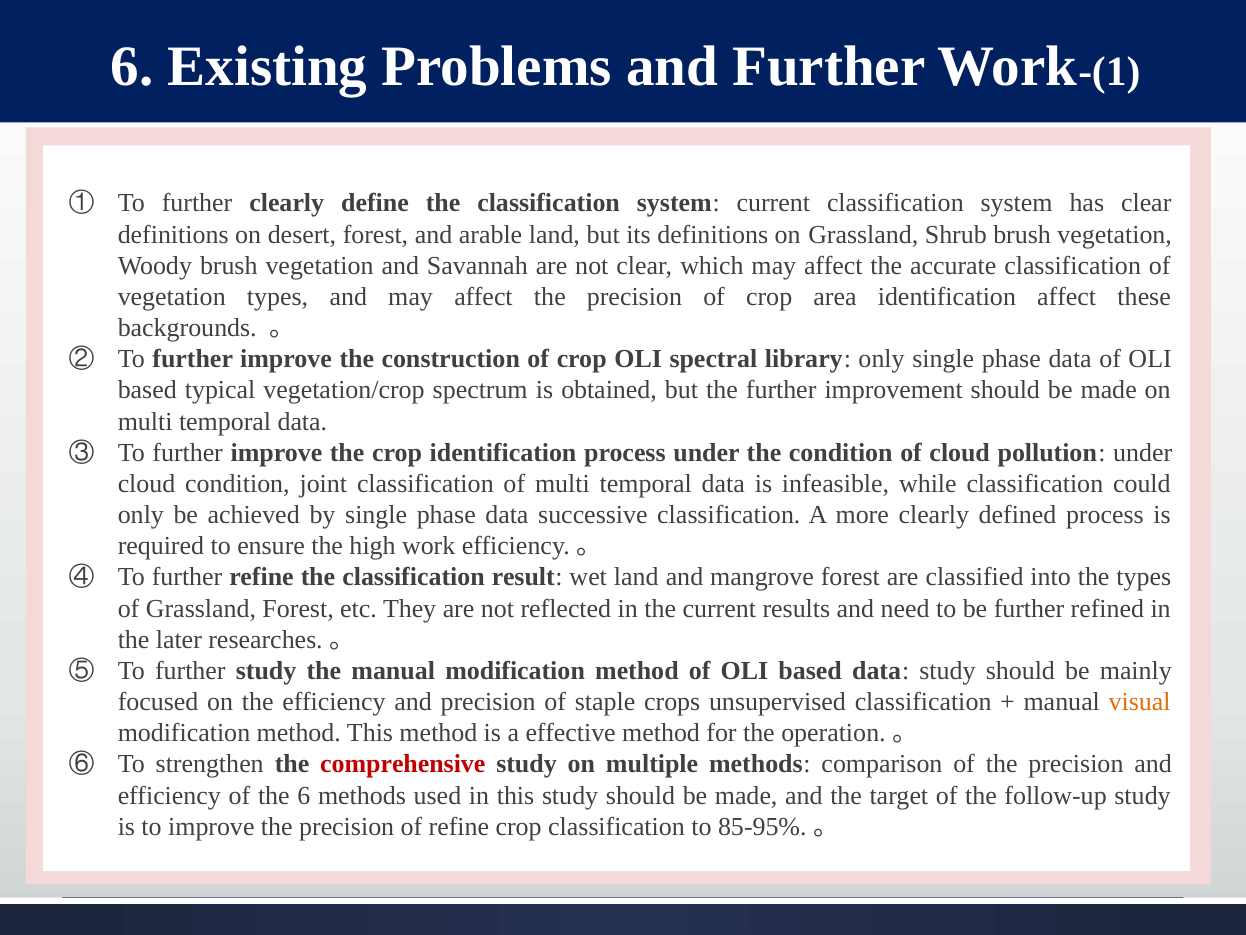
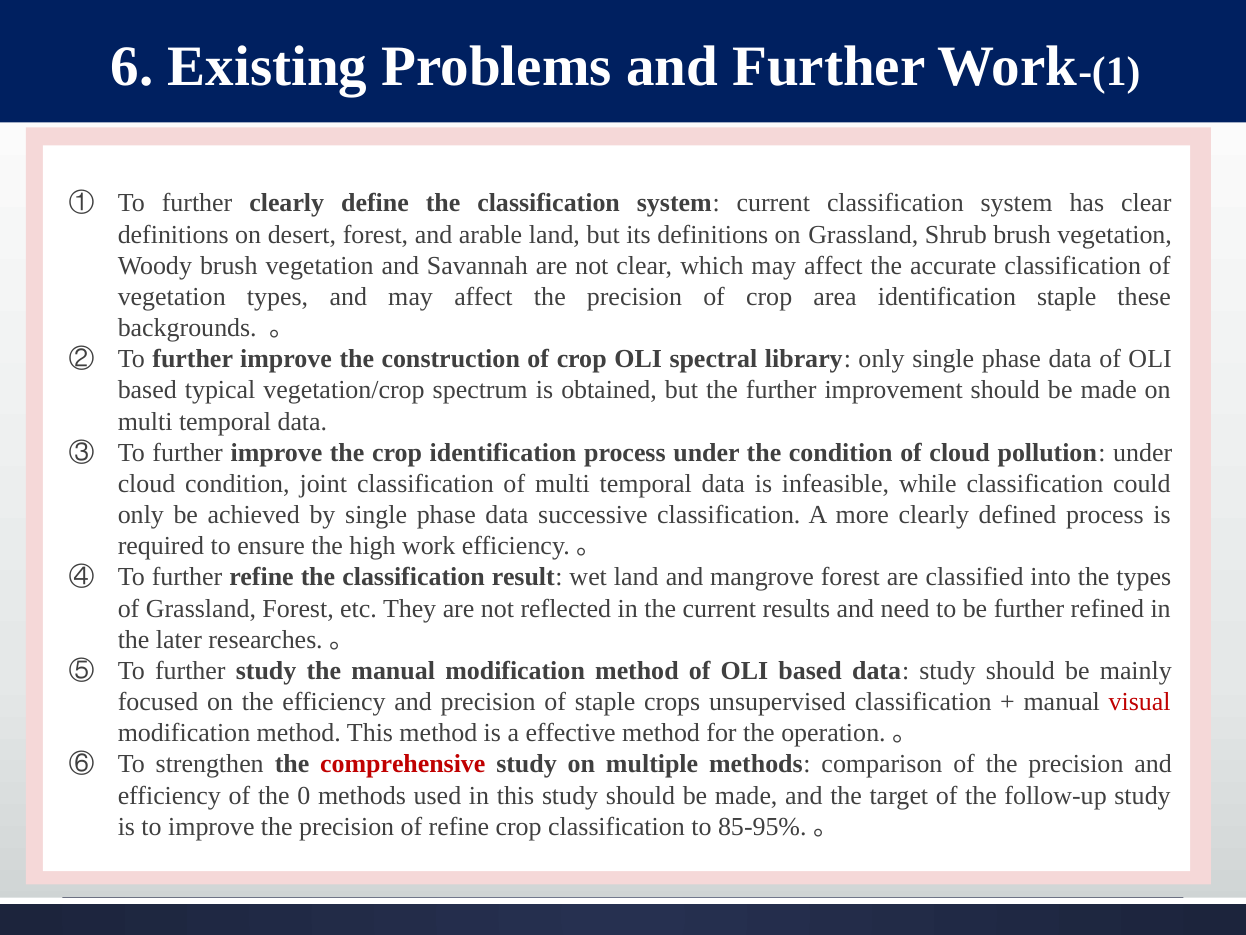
identification affect: affect -> staple
visual colour: orange -> red
the 6: 6 -> 0
